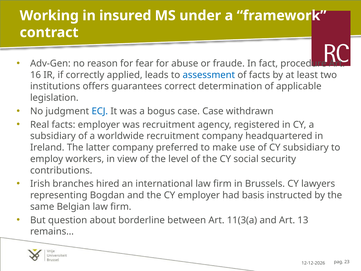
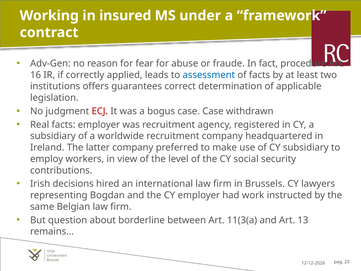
ECJ colour: blue -> red
branches: branches -> decisions
basis: basis -> work
